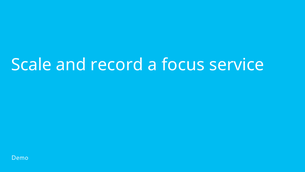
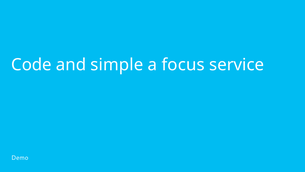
Scale: Scale -> Code
record: record -> simple
